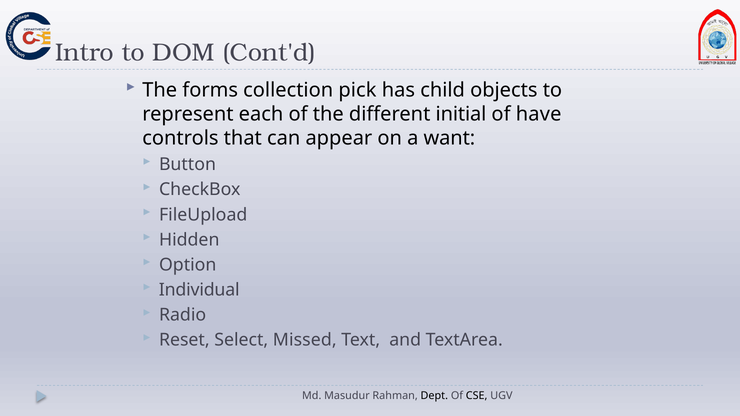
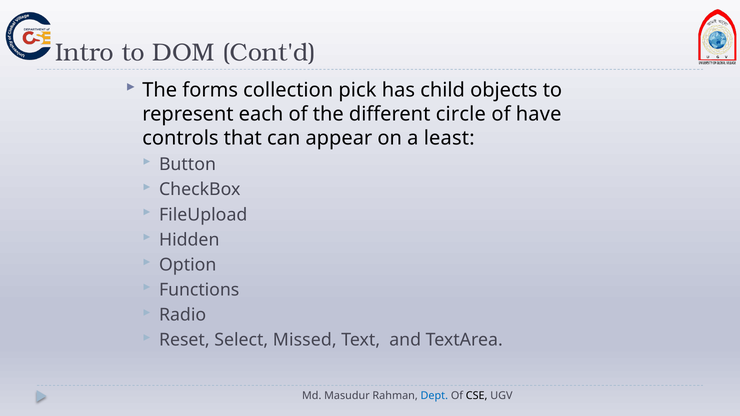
initial: initial -> circle
want: want -> least
Individual: Individual -> Functions
Dept colour: black -> blue
